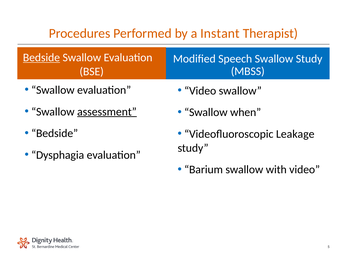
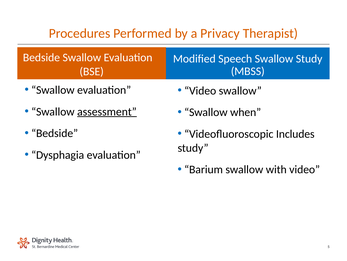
Instant: Instant -> Privacy
Bedside at (41, 57) underline: present -> none
Leakage: Leakage -> Includes
